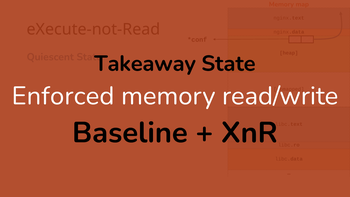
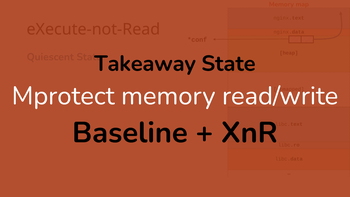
Enforced: Enforced -> Mprotect
